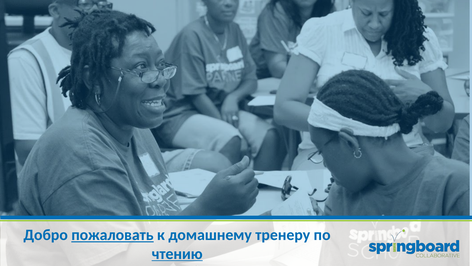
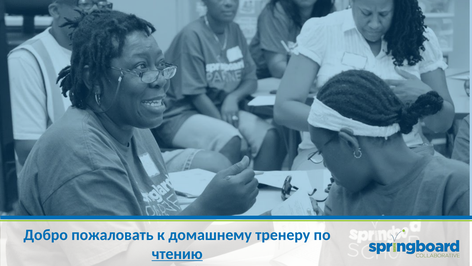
пожаловать underline: present -> none
